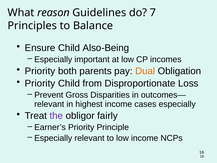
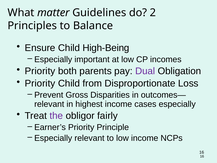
reason: reason -> matter
7: 7 -> 2
Also-Being: Also-Being -> High-Being
Dual colour: orange -> purple
